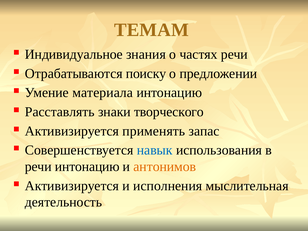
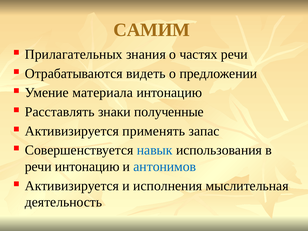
ТЕМАМ: ТЕМАМ -> САМИМ
Индивидуальное: Индивидуальное -> Прилагательных
поиску: поиску -> видеть
творческого: творческого -> полученные
антонимов colour: orange -> blue
